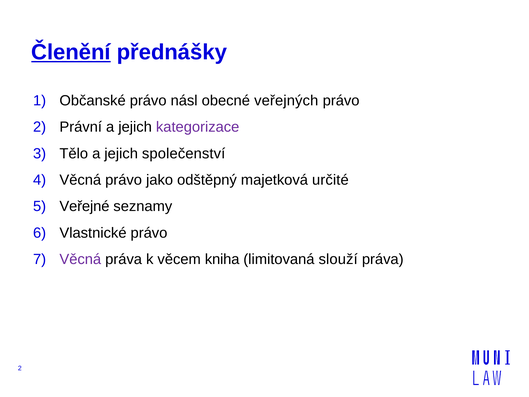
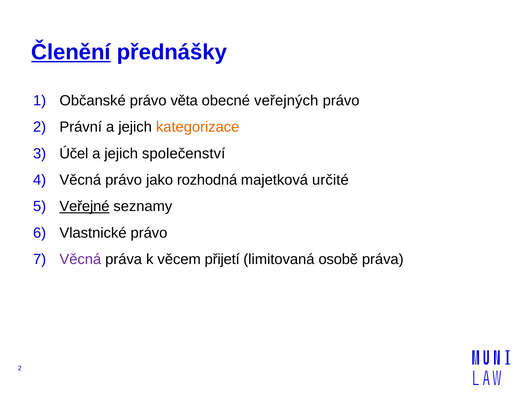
násl: násl -> věta
kategorizace colour: purple -> orange
Tělo: Tělo -> Účel
odštěpný: odštěpný -> rozhodná
Veřejné underline: none -> present
kniha: kniha -> přijetí
slouží: slouží -> osobě
